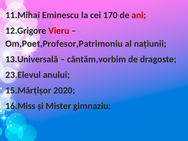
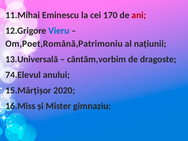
Vieru colour: red -> blue
Om,Poet,Profesor,Patrimoniu: Om,Poet,Profesor,Patrimoniu -> Om,Poet,Română,Patrimoniu
23.Elevul: 23.Elevul -> 74.Elevul
